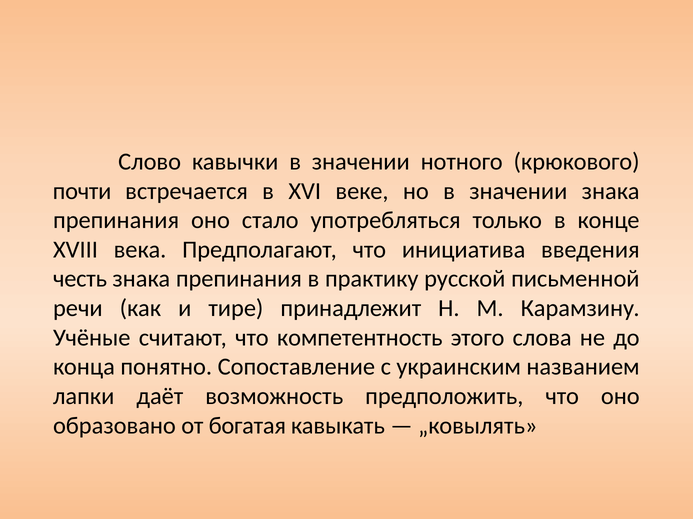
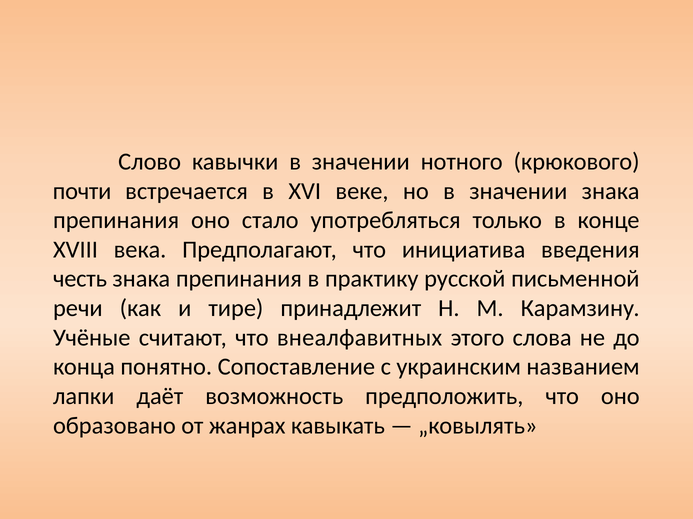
компетентность: компетентность -> внеалфавитных
богатая: богатая -> жанрах
